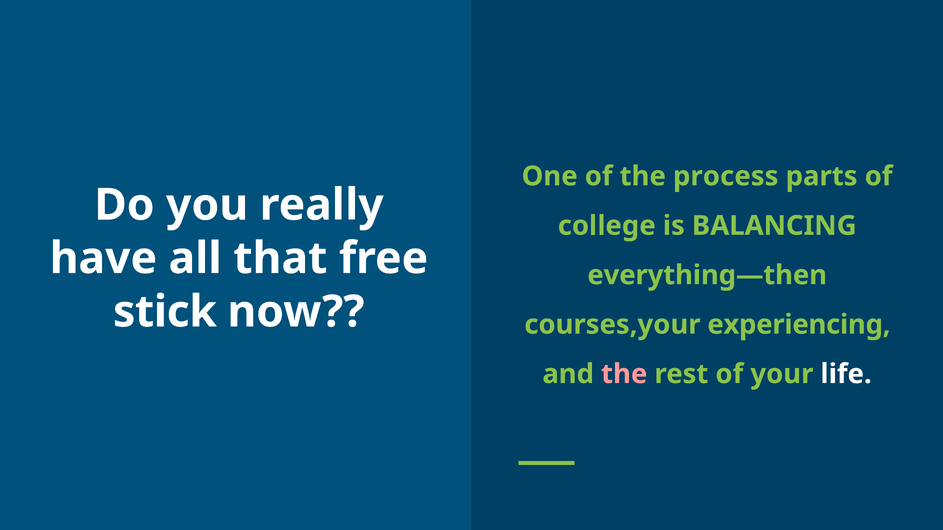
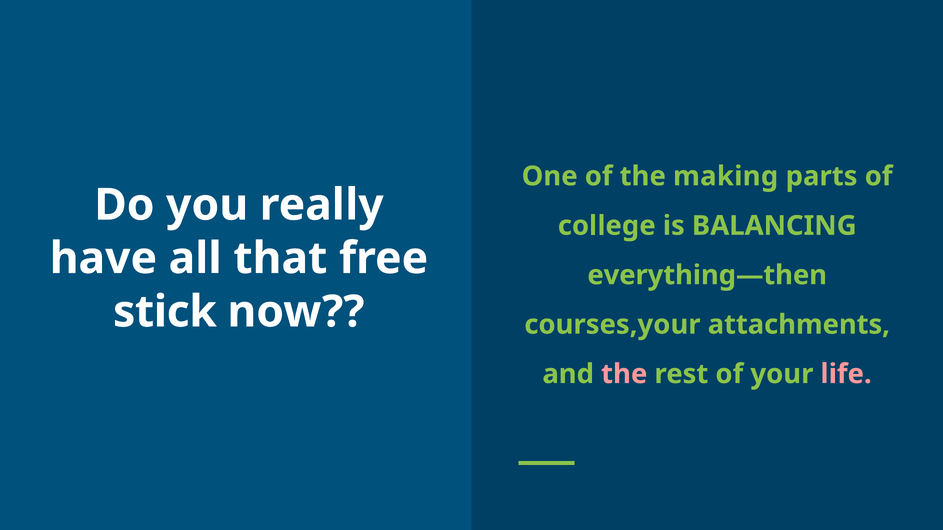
process: process -> making
experiencing: experiencing -> attachments
life colour: white -> pink
